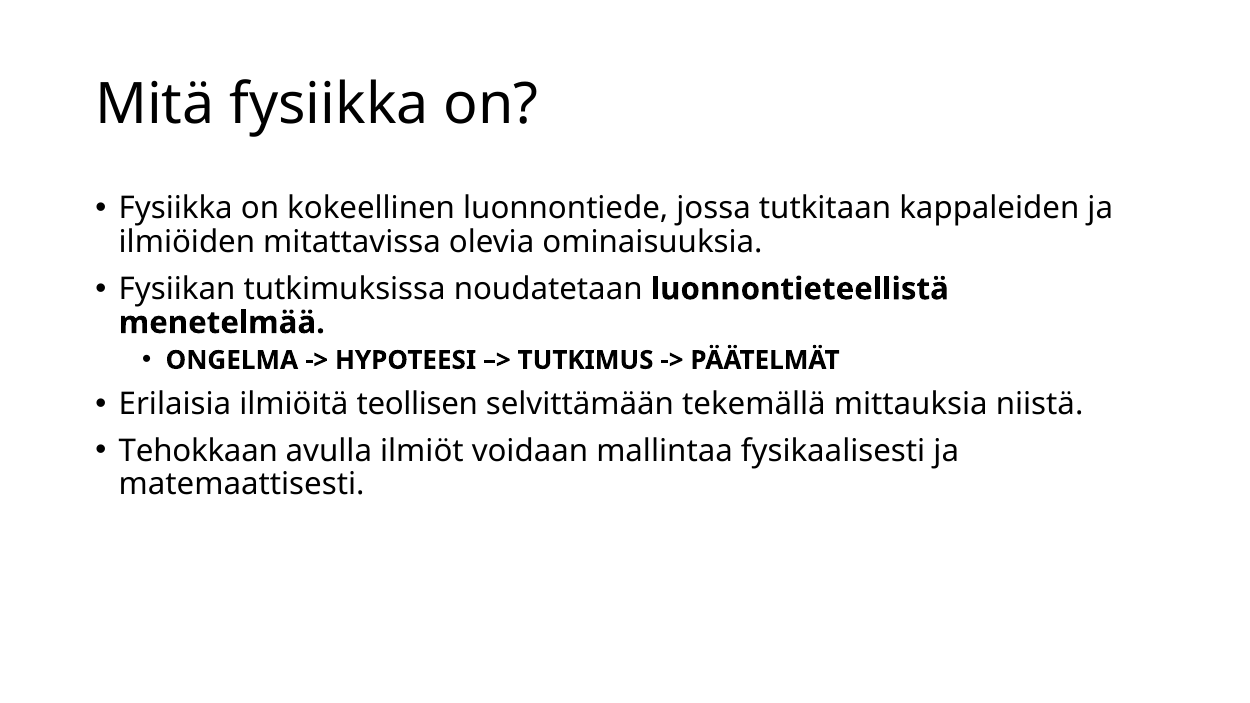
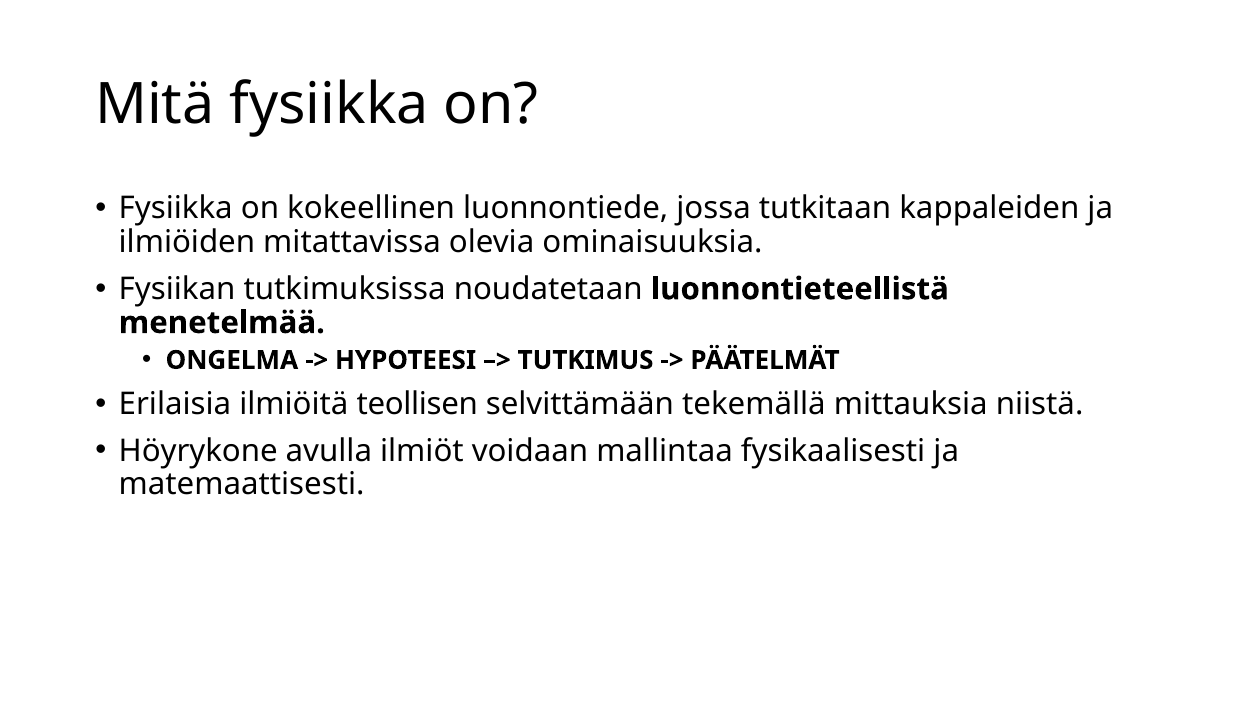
Tehokkaan: Tehokkaan -> Höyrykone
